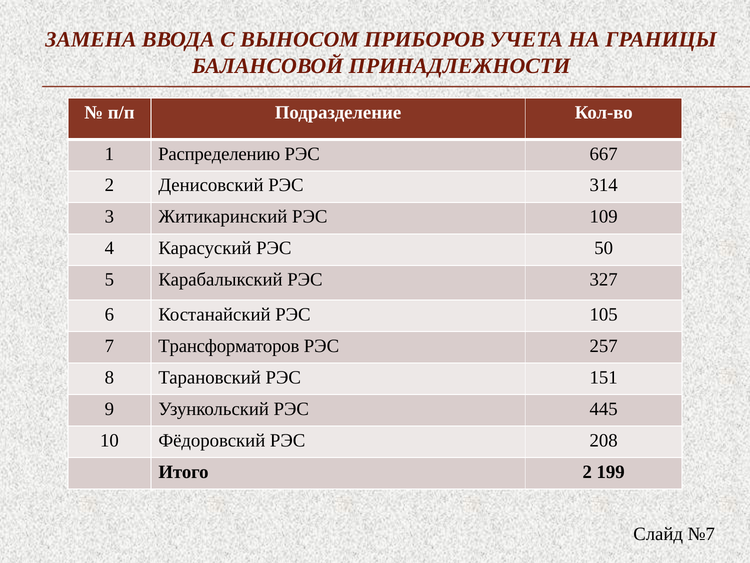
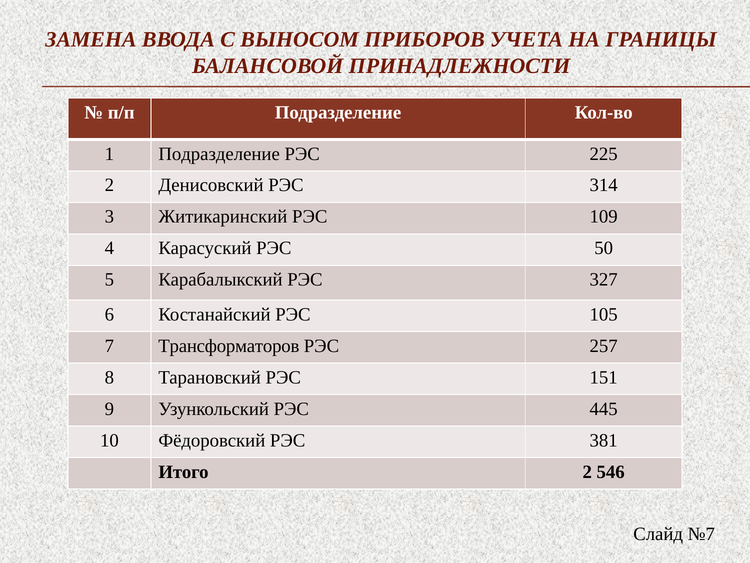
1 Распределению: Распределению -> Подразделение
667: 667 -> 225
208: 208 -> 381
199: 199 -> 546
